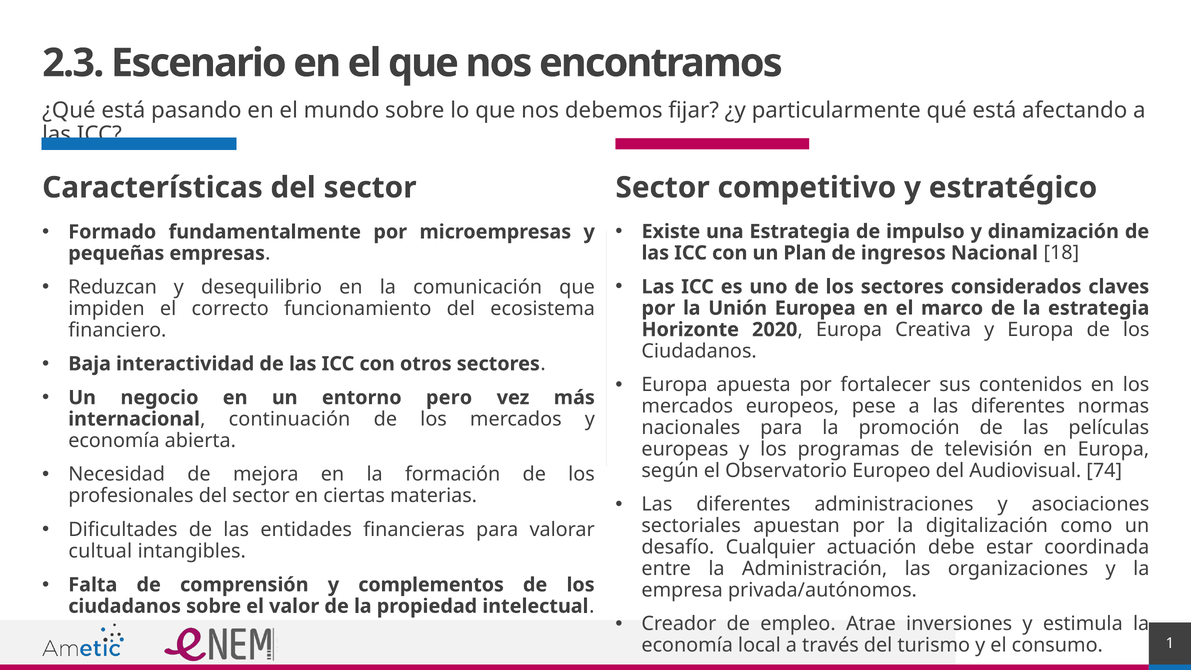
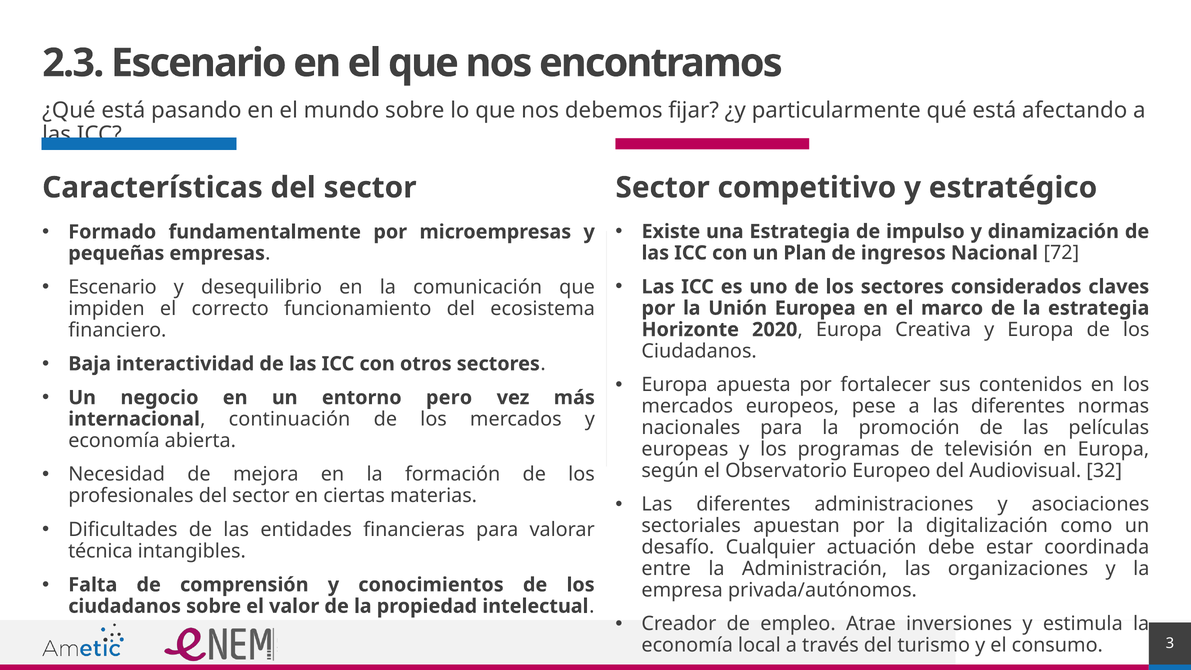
18: 18 -> 72
Reduzcan at (113, 287): Reduzcan -> Escenario
74: 74 -> 32
cultual: cultual -> técnica
complementos: complementos -> conocimientos
1: 1 -> 3
